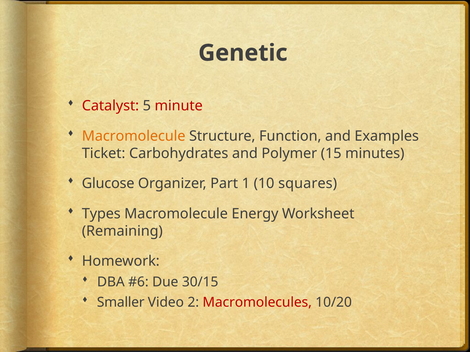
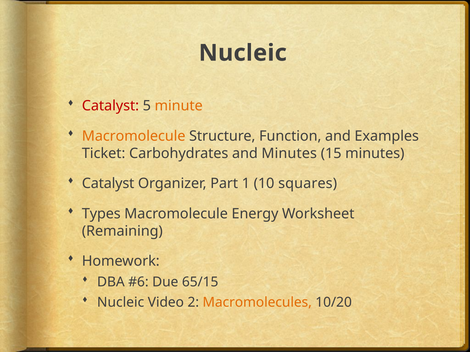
Genetic at (243, 53): Genetic -> Nucleic
minute colour: red -> orange
and Polymer: Polymer -> Minutes
Glucose at (108, 184): Glucose -> Catalyst
30/15: 30/15 -> 65/15
Smaller at (121, 303): Smaller -> Nucleic
Macromolecules colour: red -> orange
